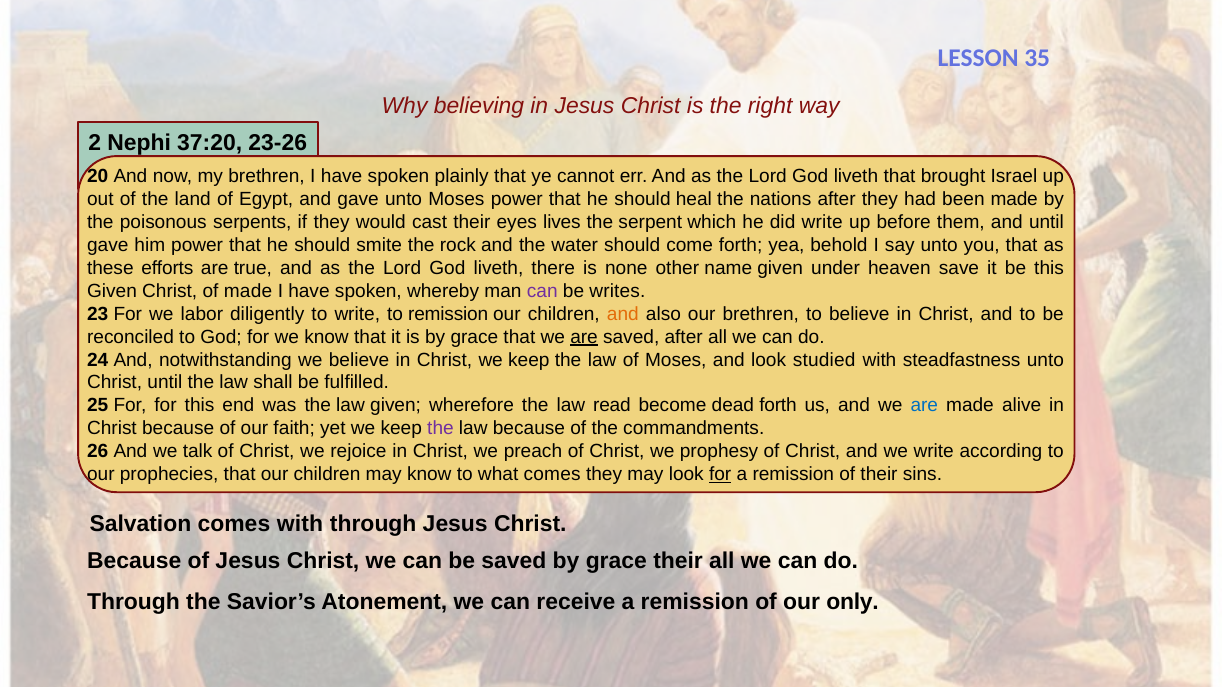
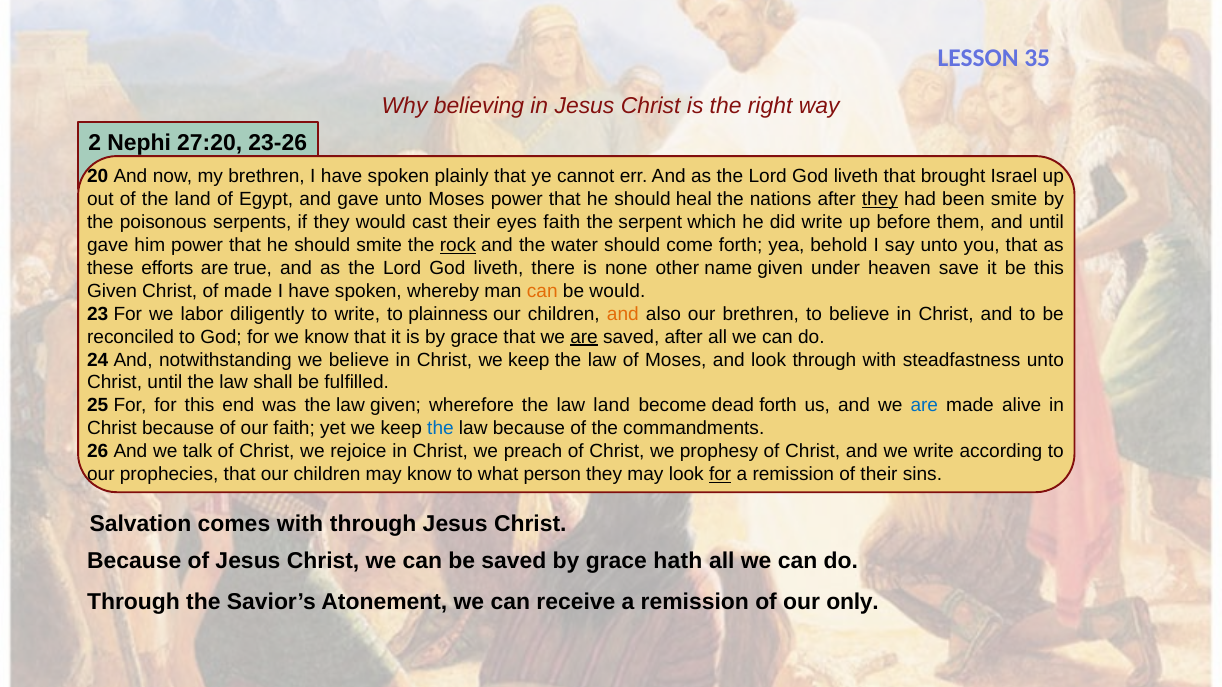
37:20: 37:20 -> 27:20
they at (880, 200) underline: none -> present
been made: made -> smite
eyes lives: lives -> faith
rock underline: none -> present
can at (542, 291) colour: purple -> orange
be writes: writes -> would
to remission: remission -> plainness
look studied: studied -> through
law read: read -> land
the at (440, 429) colour: purple -> blue
what comes: comes -> person
grace their: their -> hath
